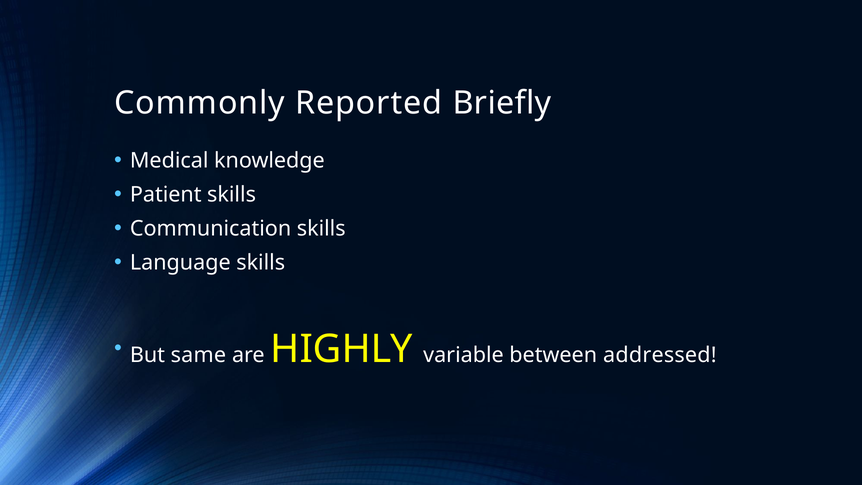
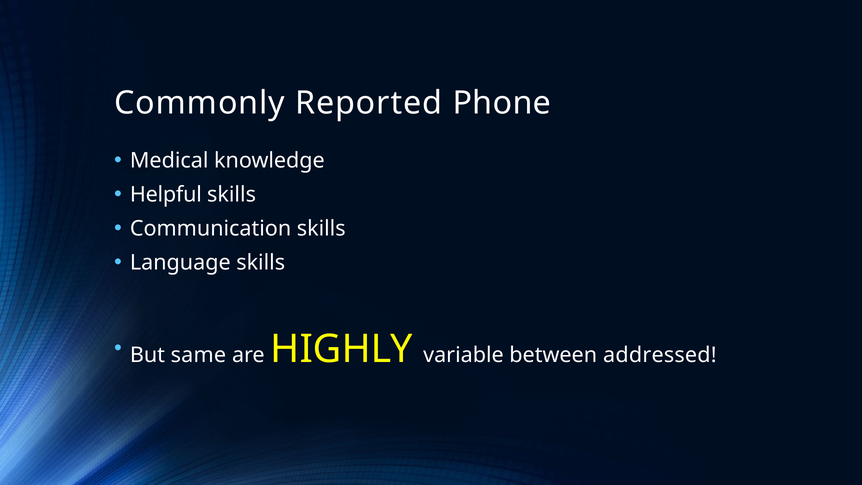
Briefly: Briefly -> Phone
Patient: Patient -> Helpful
